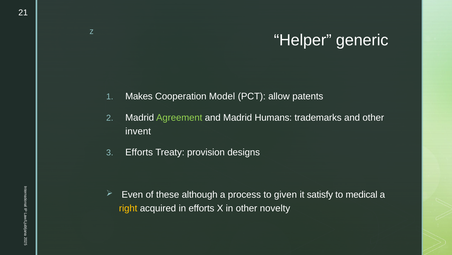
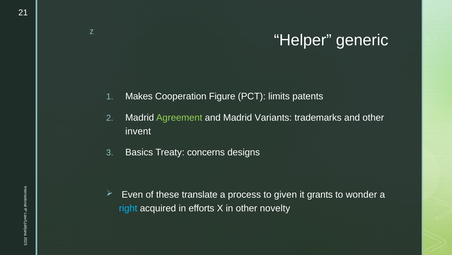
Model: Model -> Figure
allow: allow -> limits
Humans: Humans -> Variants
Efforts at (139, 152): Efforts -> Basics
provision: provision -> concerns
although: although -> translate
satisfy: satisfy -> grants
medical: medical -> wonder
right colour: yellow -> light blue
